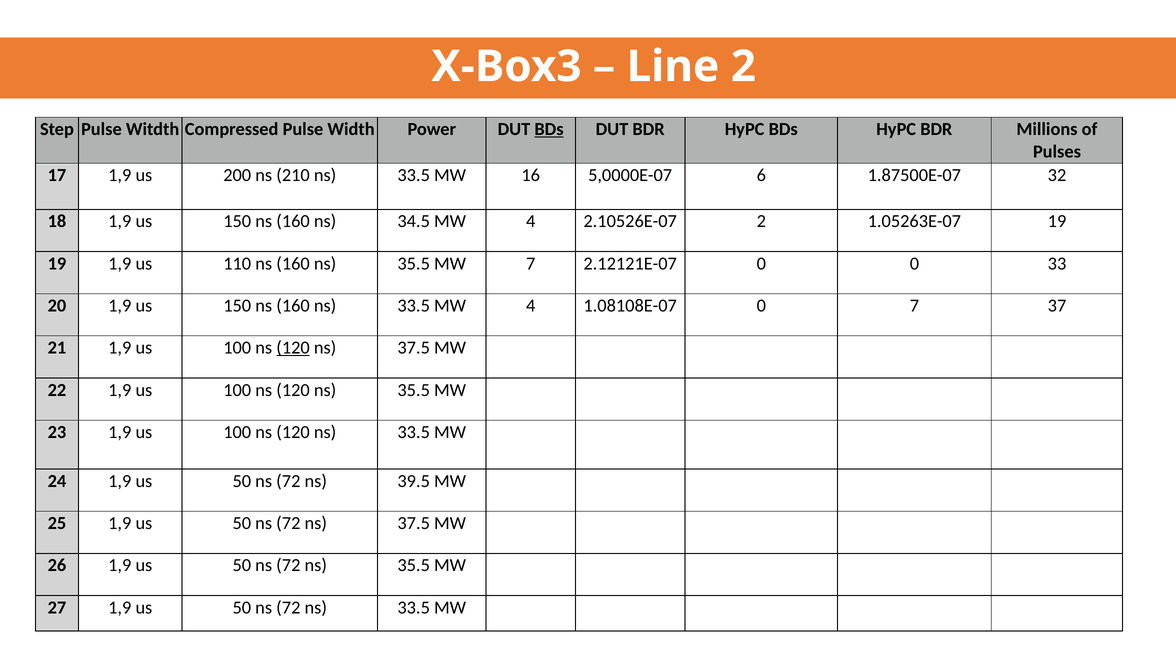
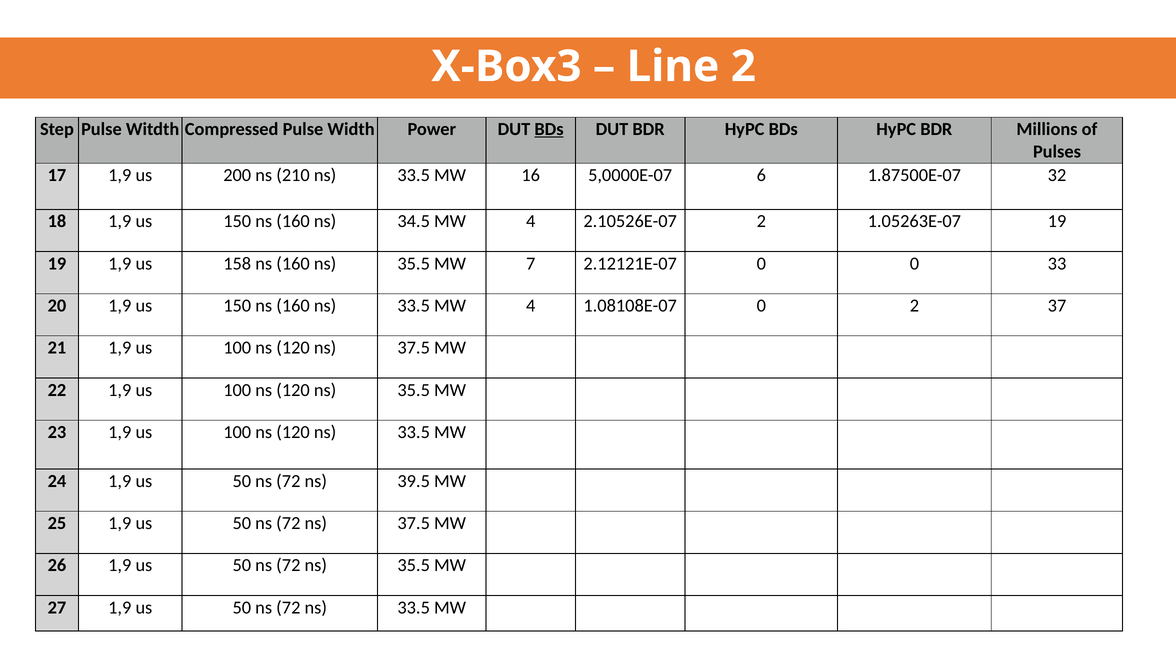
110: 110 -> 158
0 7: 7 -> 2
120 at (293, 348) underline: present -> none
